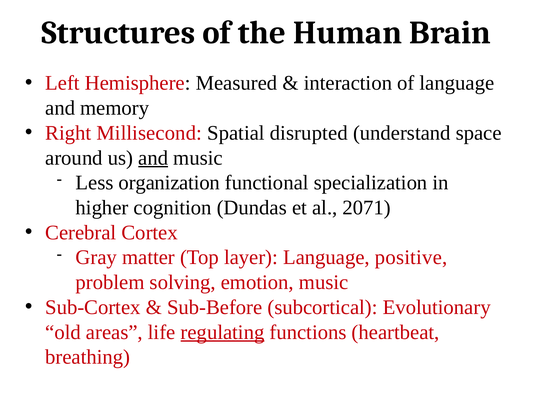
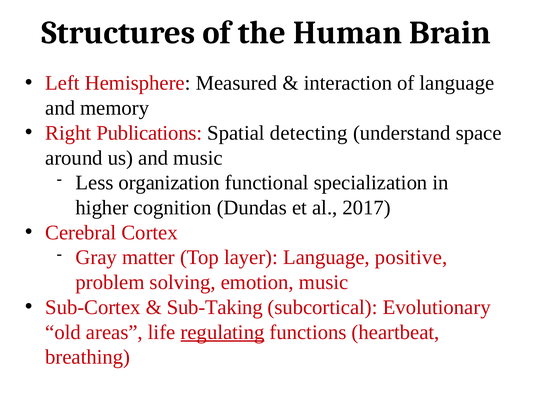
Millisecond: Millisecond -> Publications
disrupted: disrupted -> detecting
and at (153, 158) underline: present -> none
2071: 2071 -> 2017
Sub-Before: Sub-Before -> Sub-Taking
